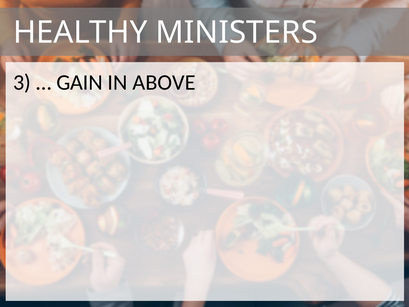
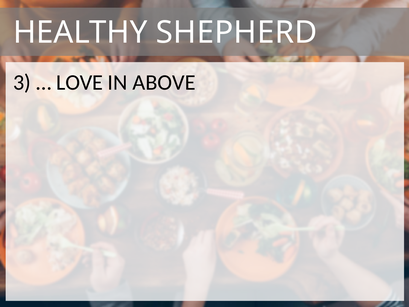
MINISTERS: MINISTERS -> SHEPHERD
GAIN: GAIN -> LOVE
